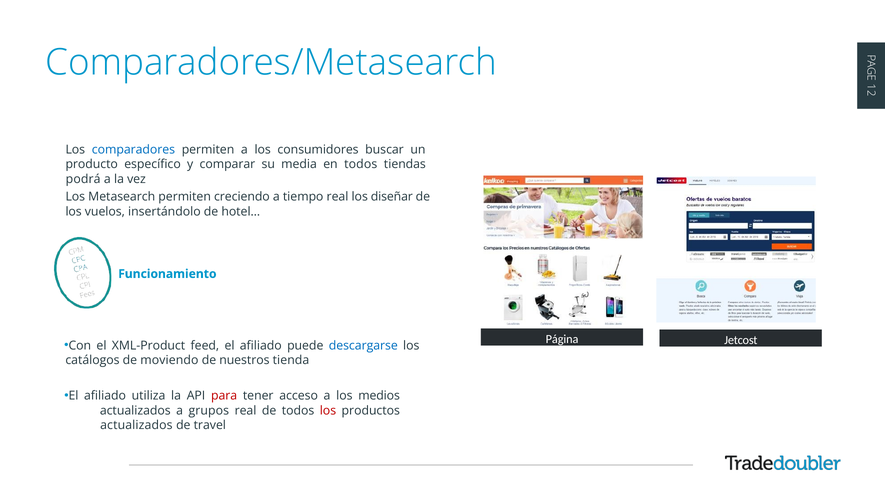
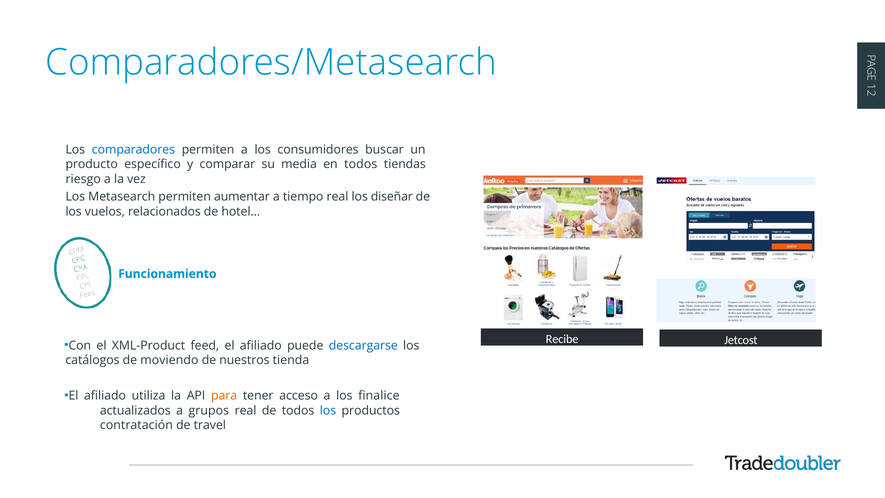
podrá: podrá -> riesgo
creciendo: creciendo -> aumentar
insertándolo: insertándolo -> relacionados
Página: Página -> Recibe
para colour: red -> orange
medios: medios -> finalice
los at (328, 410) colour: red -> blue
actualizados at (136, 425): actualizados -> contratación
